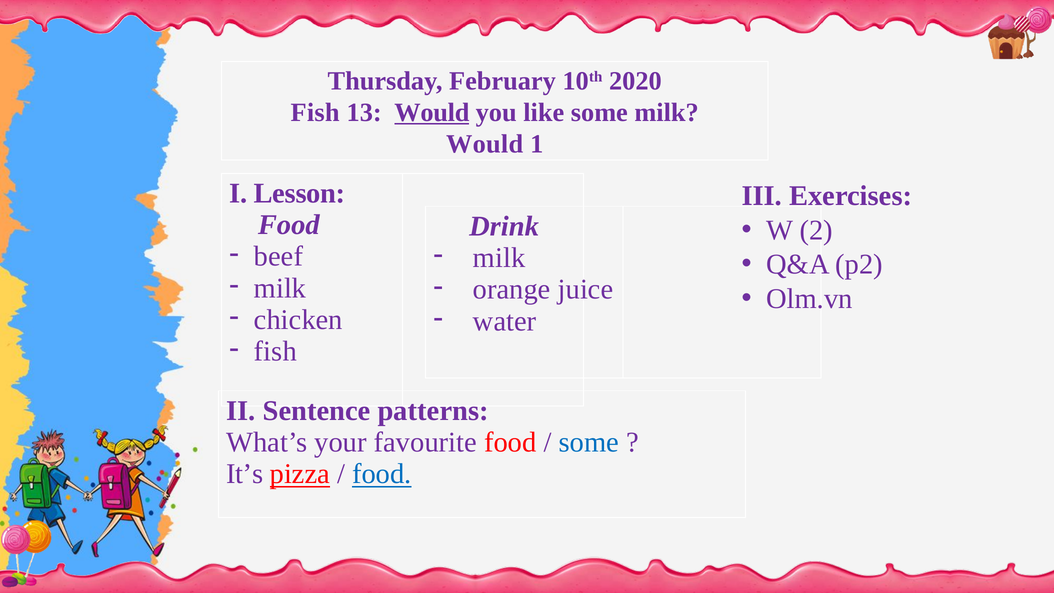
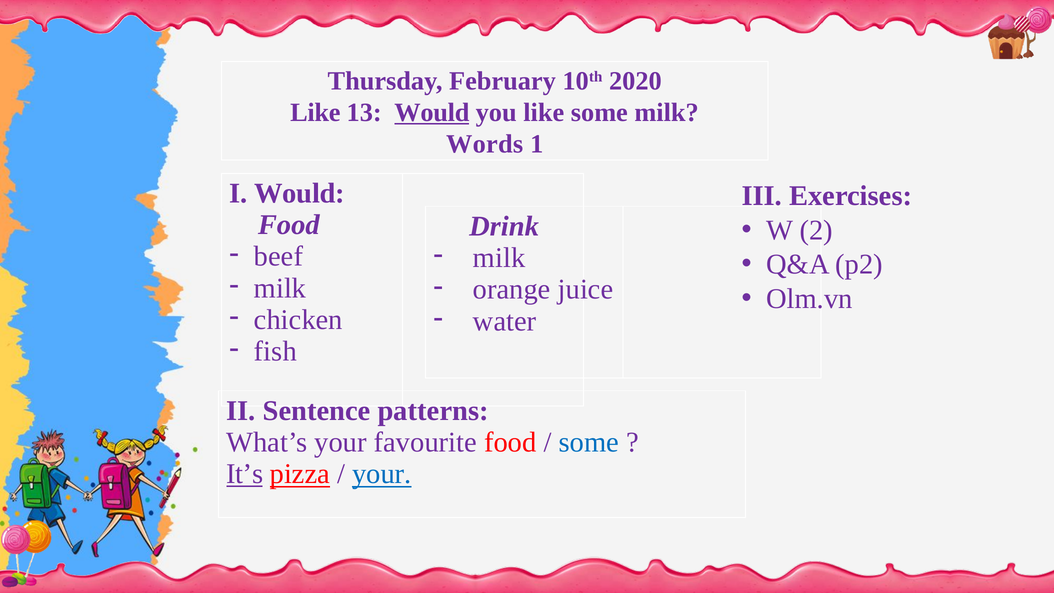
Fish at (315, 113): Fish -> Like
Would at (485, 144): Would -> Words
I Lesson: Lesson -> Would
It’s underline: none -> present
food at (382, 474): food -> your
